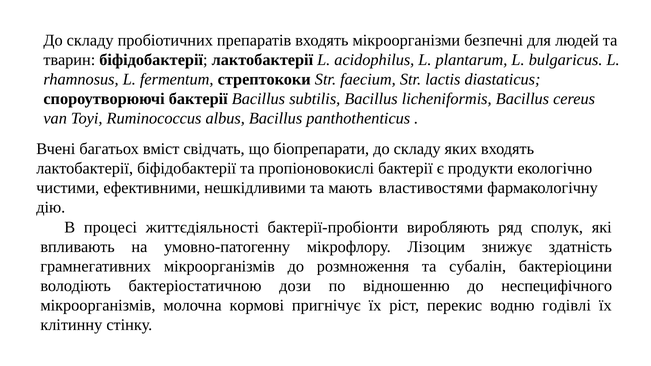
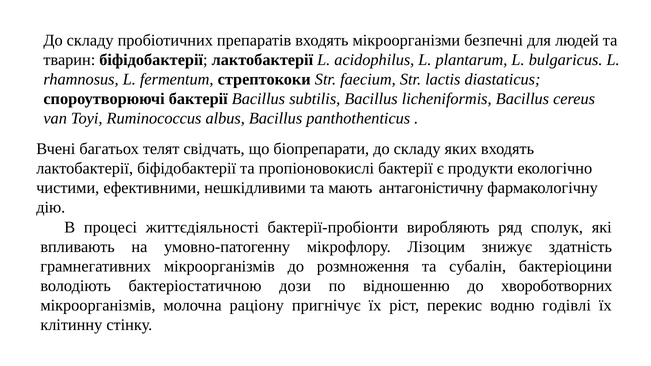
вміст: вміст -> телят
властивостями: властивостями -> антагоністичну
неспецифічного: неспецифічного -> хвороботворних
кормові: кормові -> раціону
